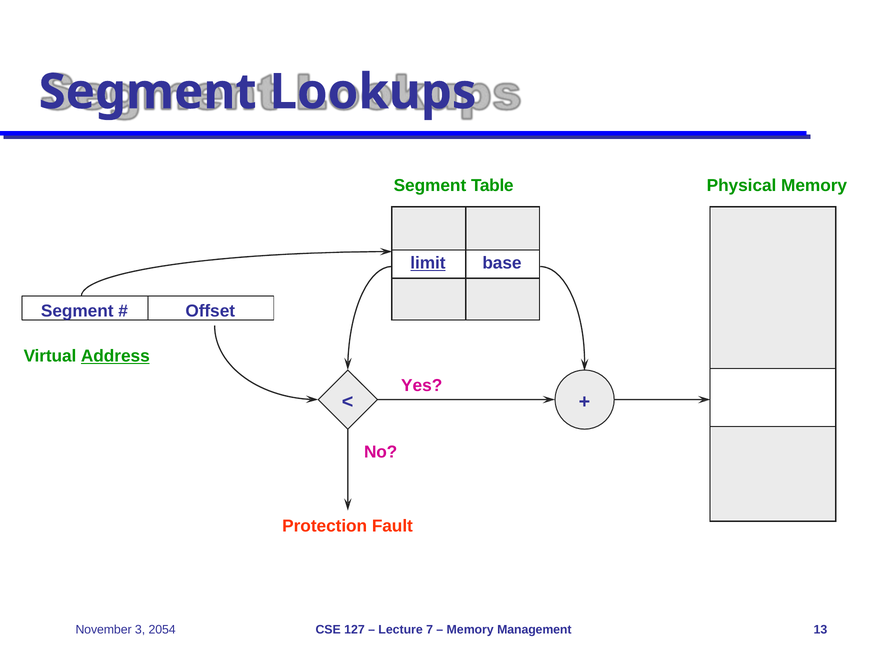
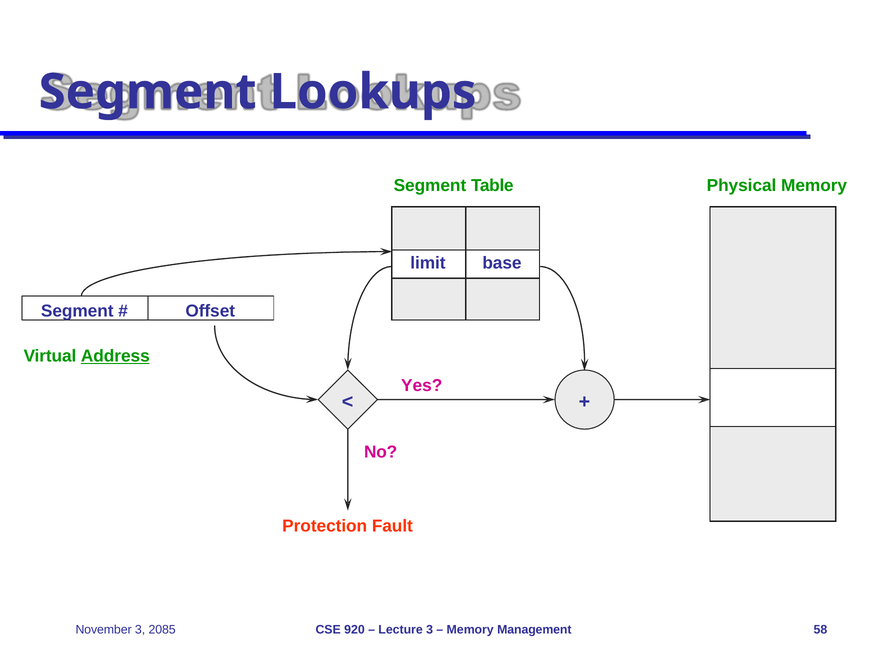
limit underline: present -> none
2054: 2054 -> 2085
127: 127 -> 920
Lecture 7: 7 -> 3
13: 13 -> 58
